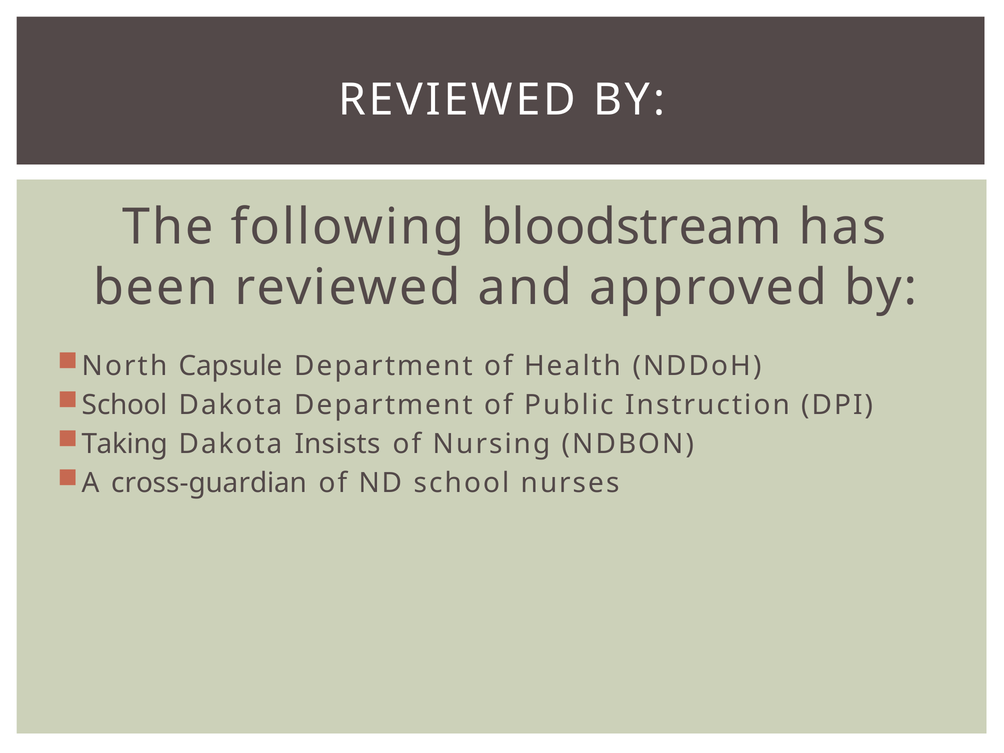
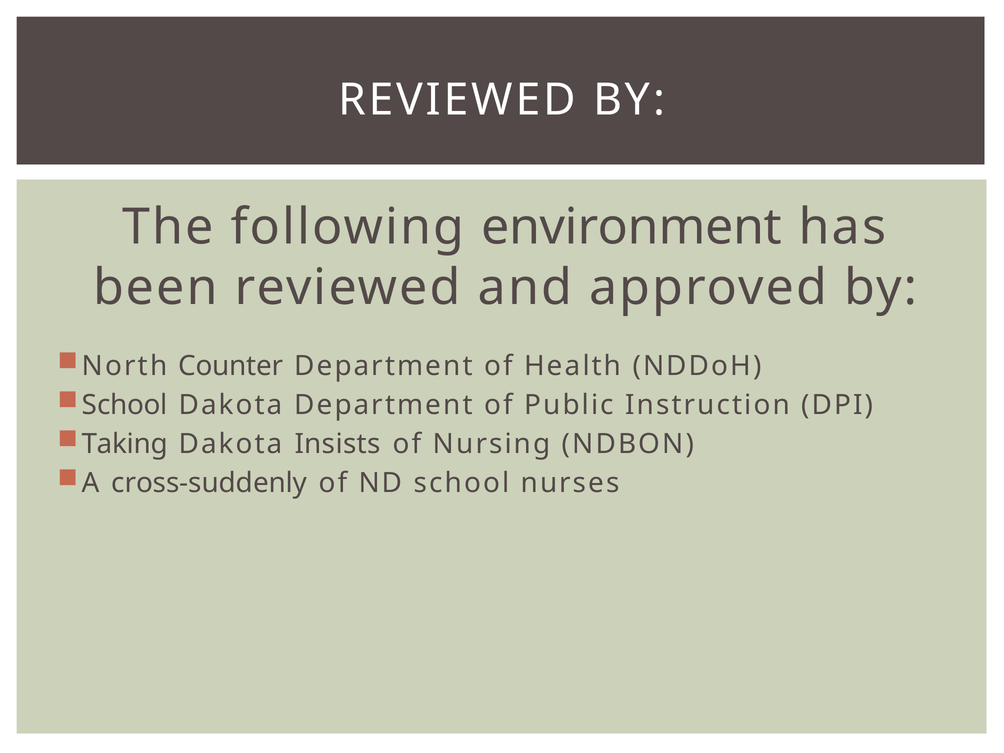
bloodstream: bloodstream -> environment
Capsule: Capsule -> Counter
cross-guardian: cross-guardian -> cross-suddenly
